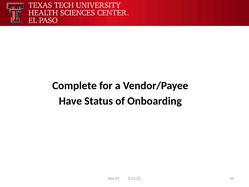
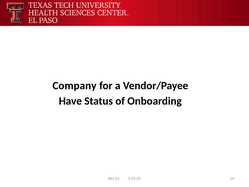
Complete: Complete -> Company
